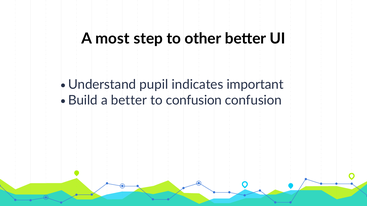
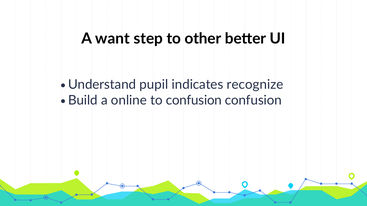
most: most -> want
important: important -> recognize
a better: better -> online
